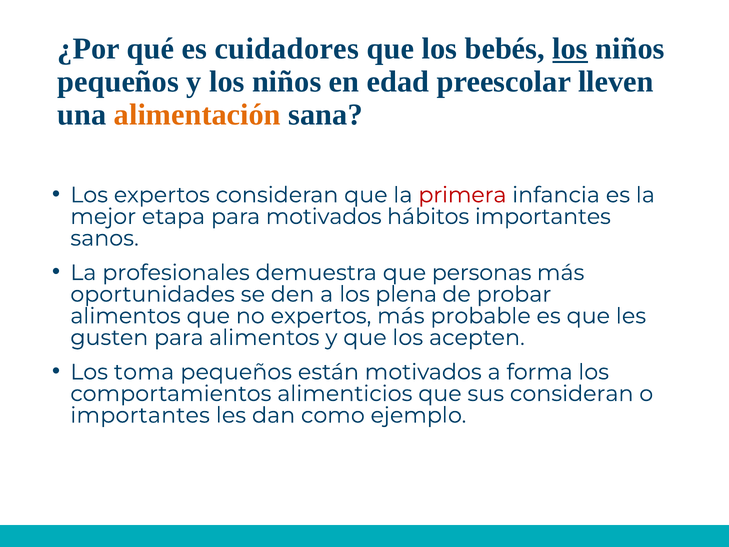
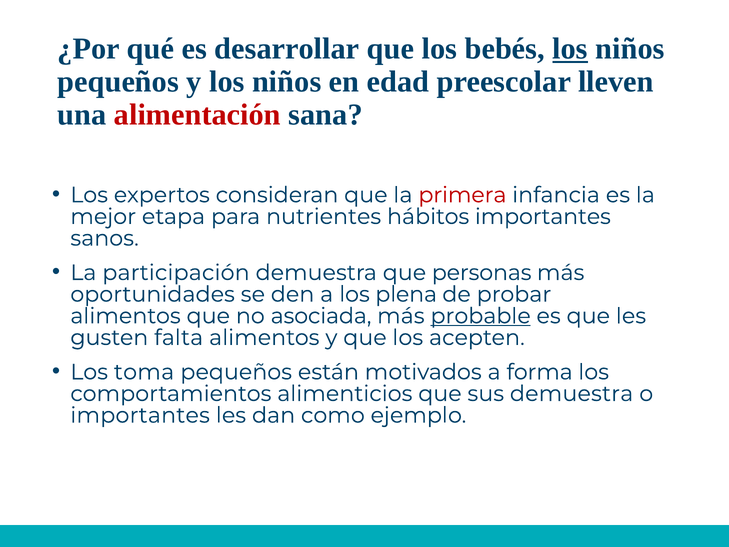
cuidadores: cuidadores -> desarrollar
alimentación colour: orange -> red
para motivados: motivados -> nutrientes
profesionales: profesionales -> participación
no expertos: expertos -> asociada
probable underline: none -> present
gusten para: para -> falta
sus consideran: consideran -> demuestra
